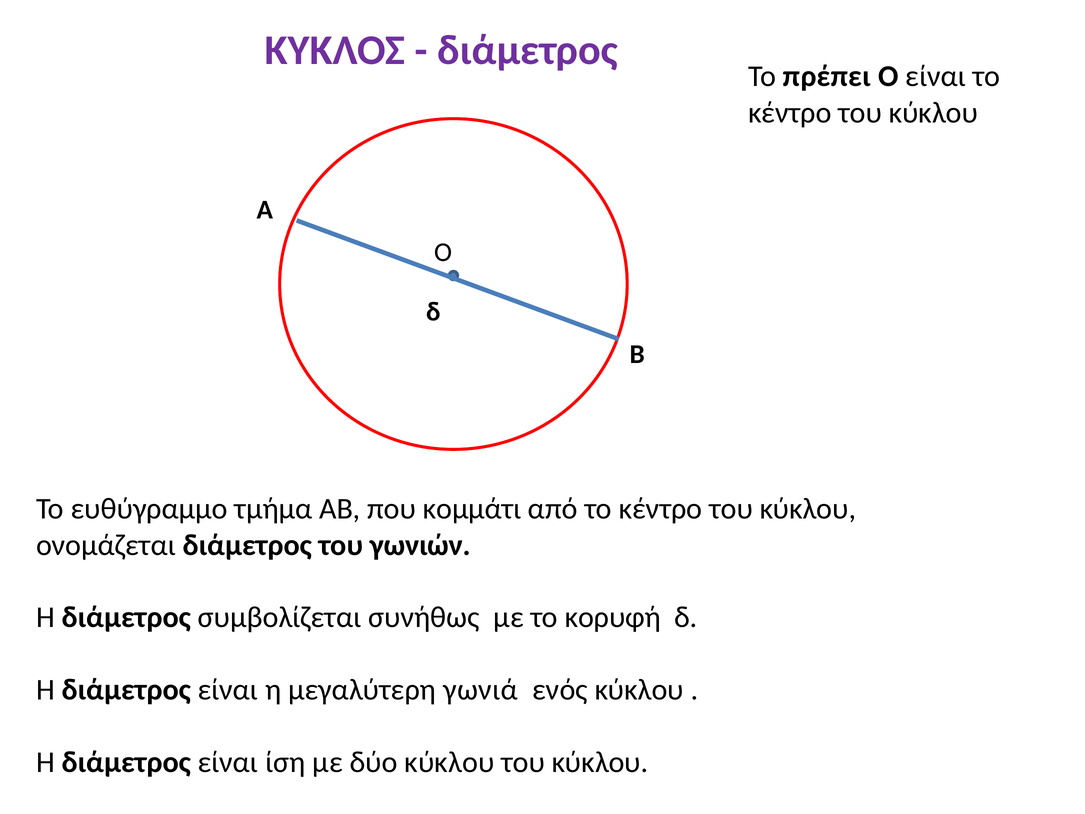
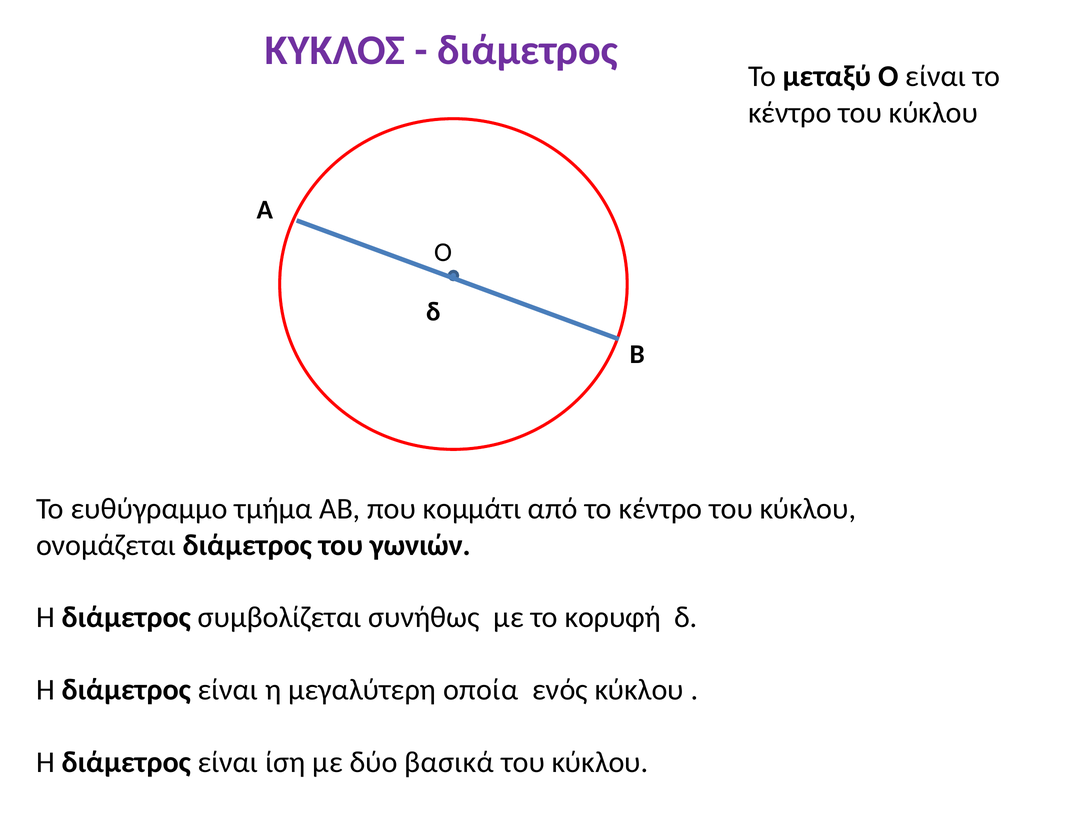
πρέπει: πρέπει -> μεταξύ
γωνιά: γωνιά -> οποία
δύο κύκλου: κύκλου -> βασικά
